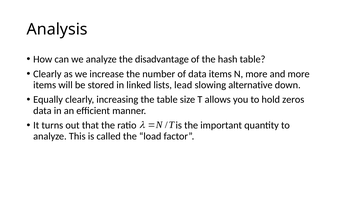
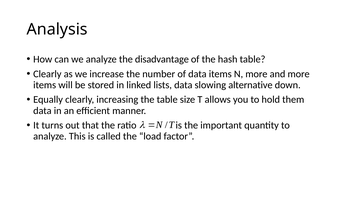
lists lead: lead -> data
zeros: zeros -> them
